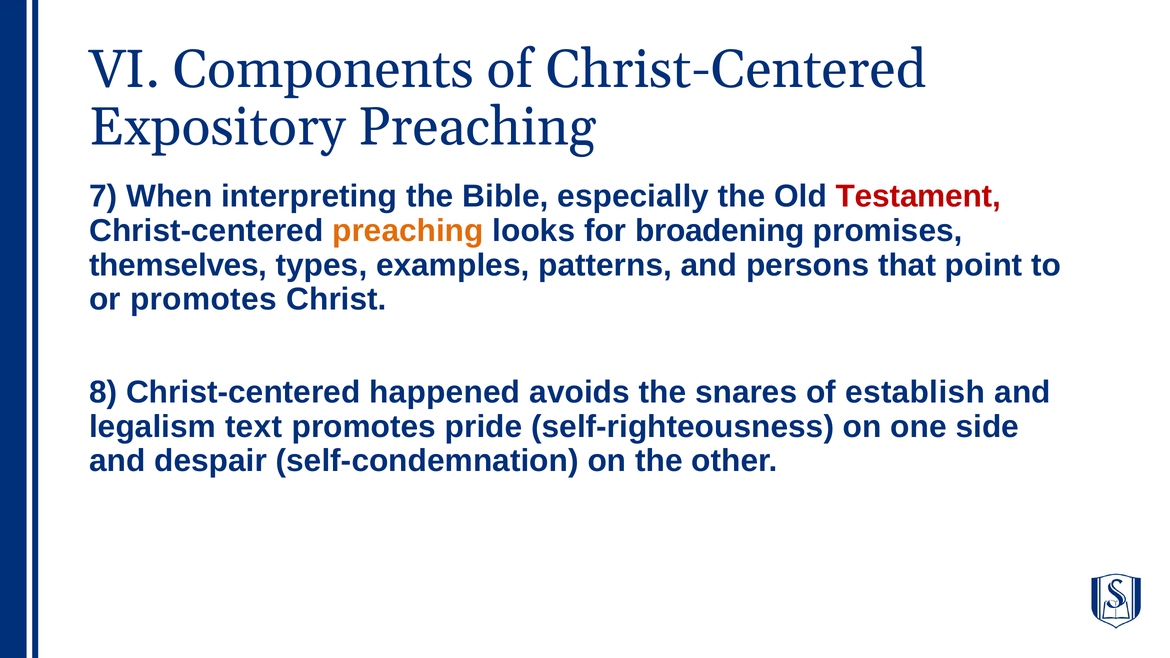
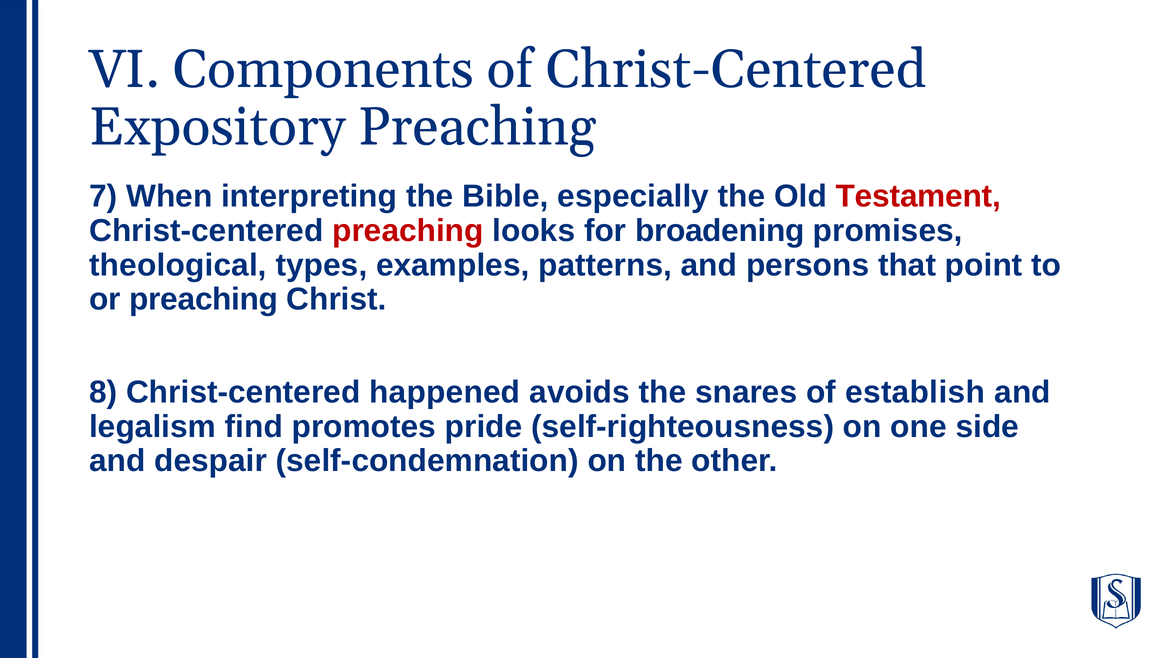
preaching at (408, 231) colour: orange -> red
themselves: themselves -> theological
or promotes: promotes -> preaching
text: text -> find
